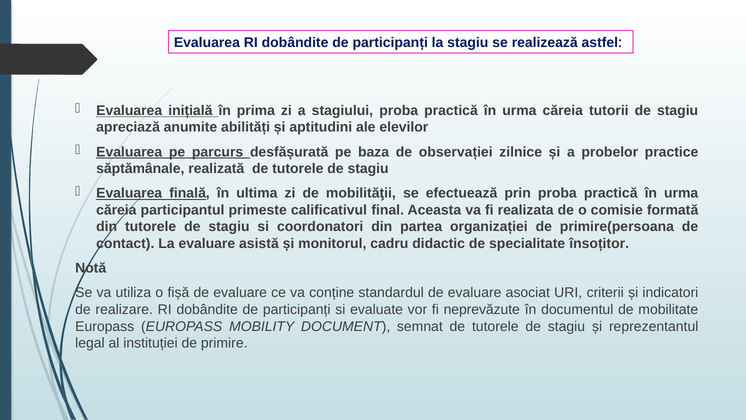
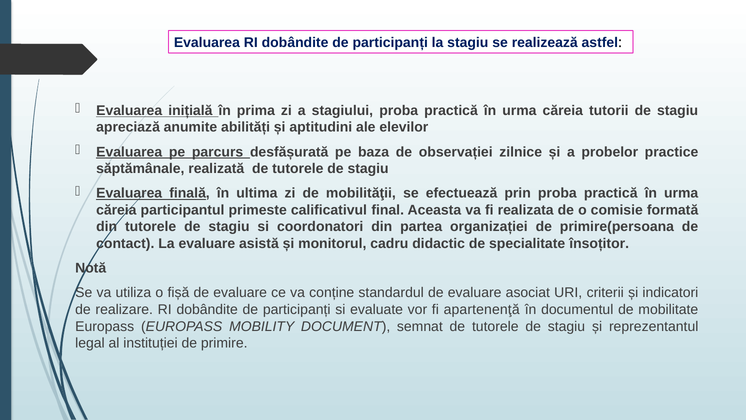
neprevăzute: neprevăzute -> apartenenţă
